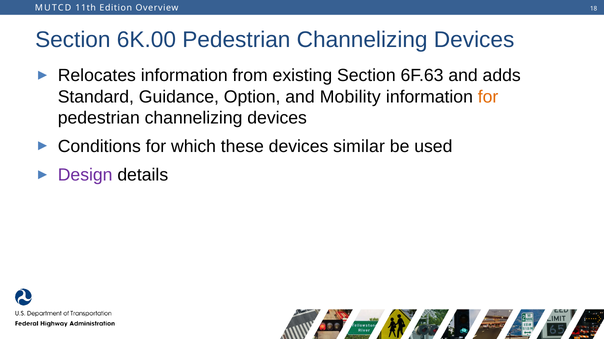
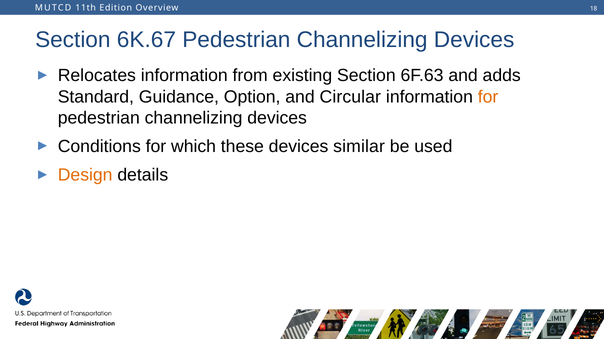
6K.00: 6K.00 -> 6K.67
Mobility: Mobility -> Circular
Design colour: purple -> orange
